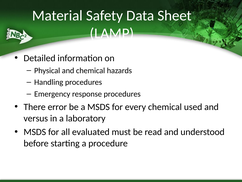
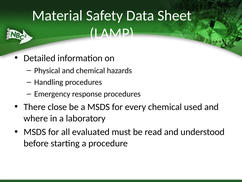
error: error -> close
versus: versus -> where
